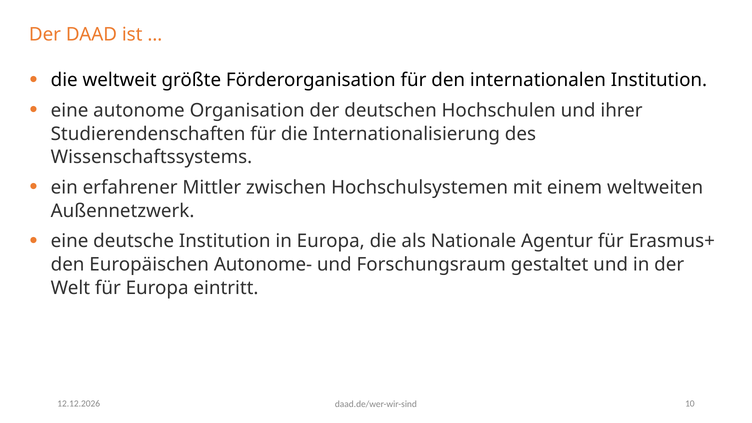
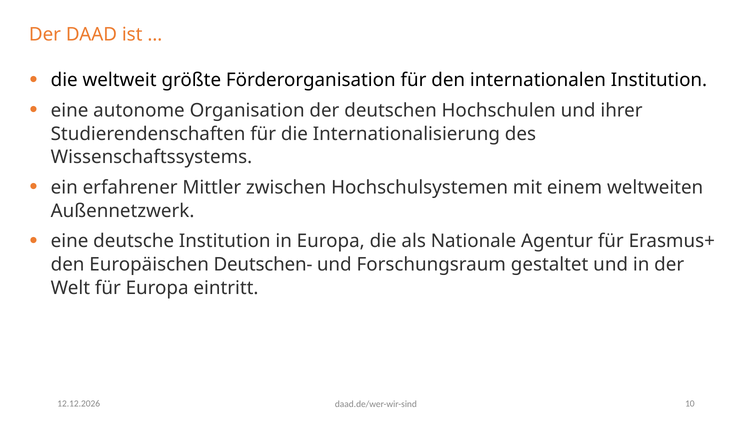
Autonome-: Autonome- -> Deutschen-
